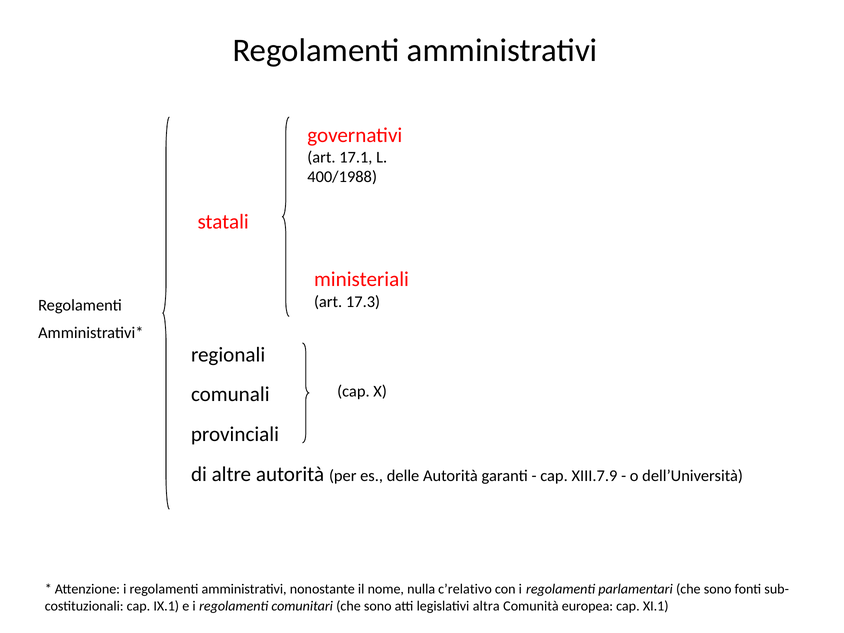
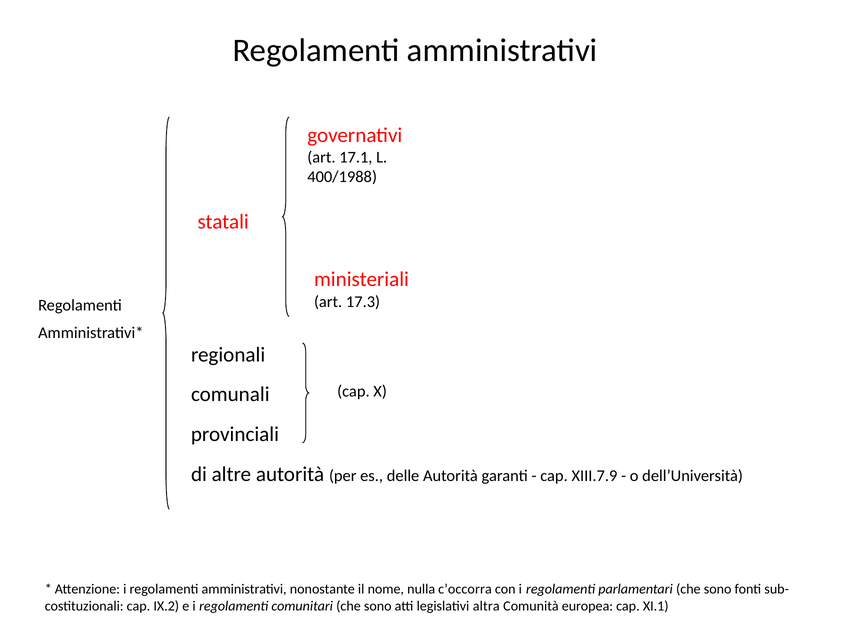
c’relativo: c’relativo -> c’occorra
IX.1: IX.1 -> IX.2
